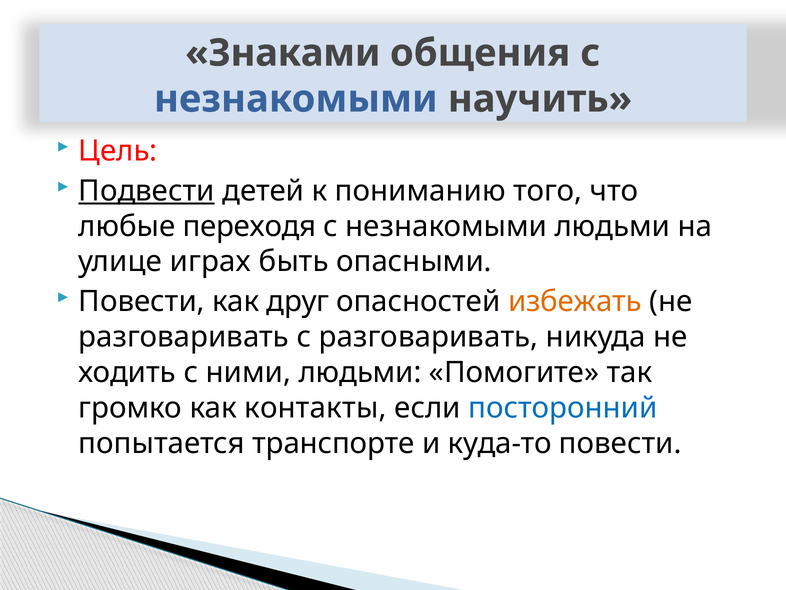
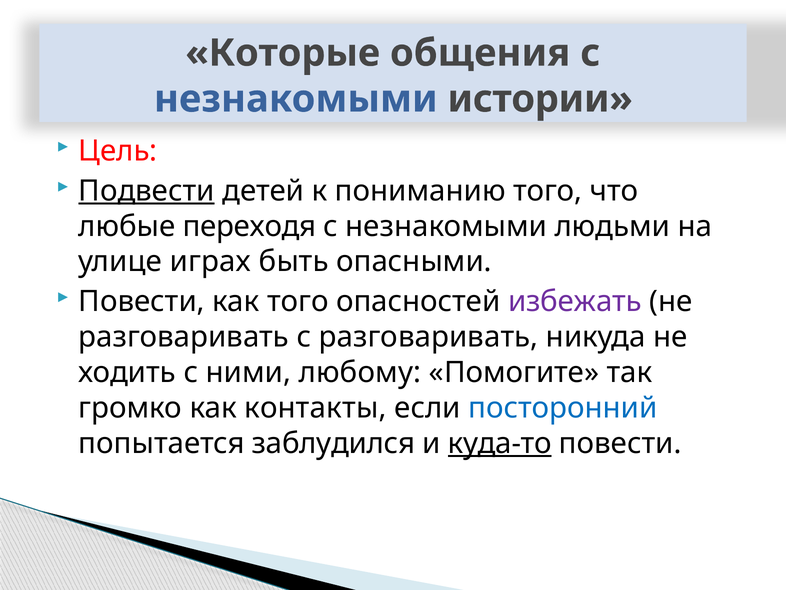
Знаками: Знаками -> Которые
научить: научить -> истории
как друг: друг -> того
избежать colour: orange -> purple
ними людьми: людьми -> любому
транспорте: транспорте -> заблудился
куда-то underline: none -> present
